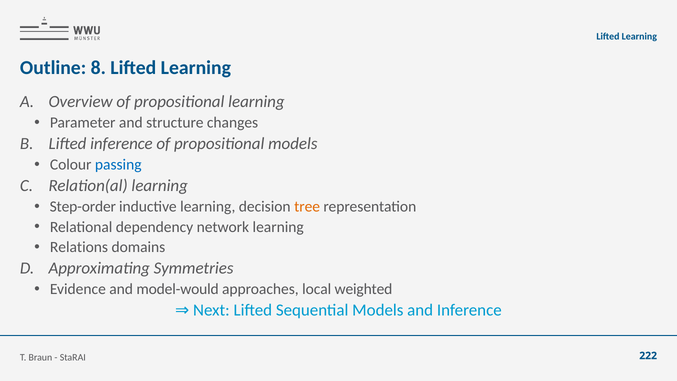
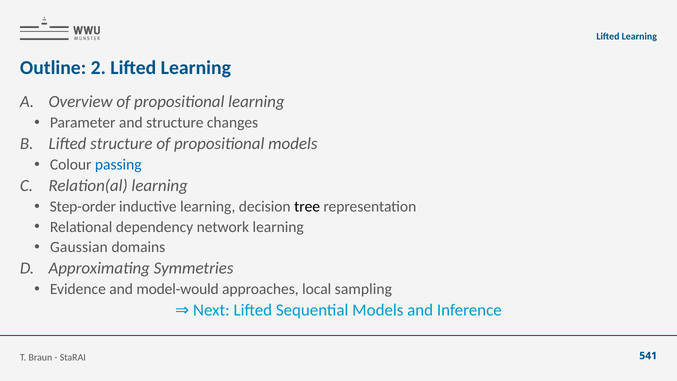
8: 8 -> 2
Lifted inference: inference -> structure
tree colour: orange -> black
Relations: Relations -> Gaussian
weighted: weighted -> sampling
222: 222 -> 541
